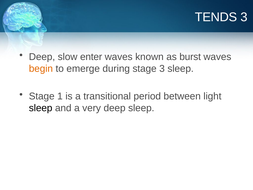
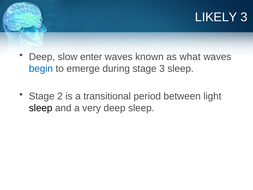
TENDS: TENDS -> LIKELY
burst: burst -> what
begin colour: orange -> blue
1: 1 -> 2
